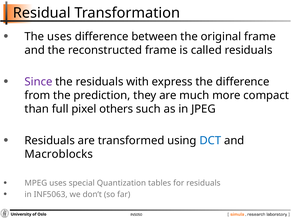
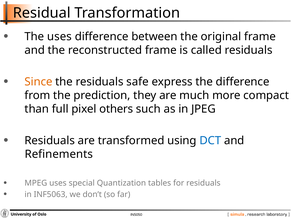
Since colour: purple -> orange
with: with -> safe
Macroblocks: Macroblocks -> Refinements
